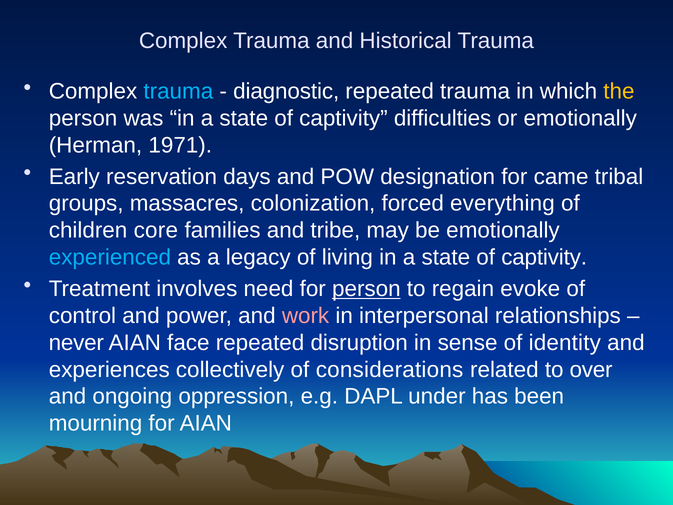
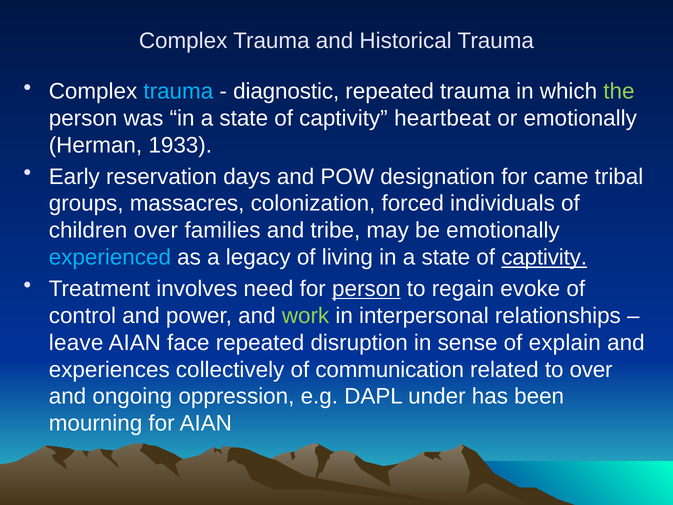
the colour: yellow -> light green
difficulties: difficulties -> heartbeat
1971: 1971 -> 1933
everything: everything -> individuals
children core: core -> over
captivity at (544, 257) underline: none -> present
work colour: pink -> light green
never: never -> leave
identity: identity -> explain
considerations: considerations -> communication
